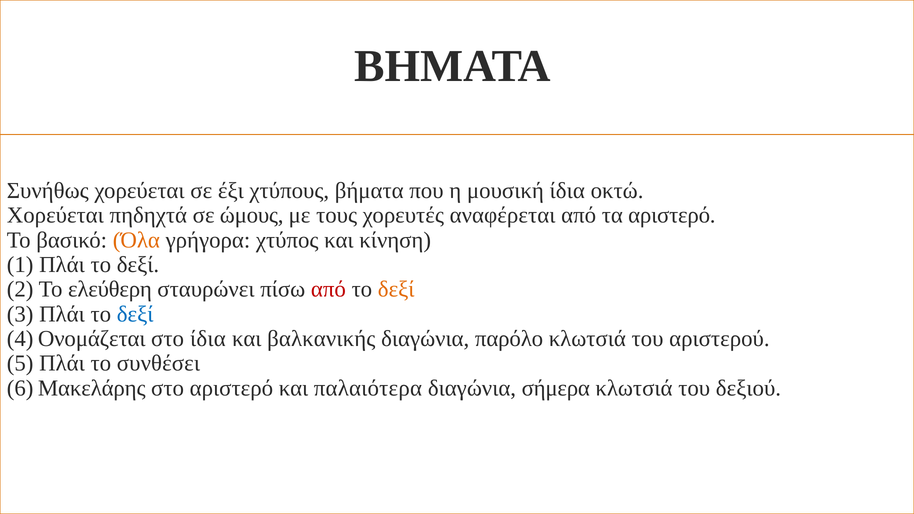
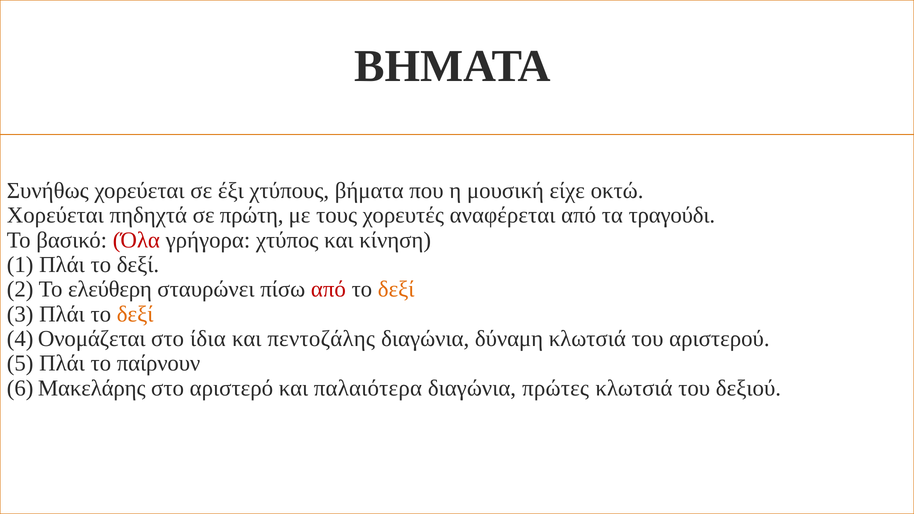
μουσική ίδια: ίδια -> είχε
ώμους: ώμους -> πρώτη
τα αριστερό: αριστερό -> τραγούδι
Όλα colour: orange -> red
δεξί at (135, 314) colour: blue -> orange
βαλκανικής: βαλκανικής -> πεντοζάλης
παρόλο: παρόλο -> δύναμη
συνθέσει: συνθέσει -> παίρνουν
σήμερα: σήμερα -> πρώτες
